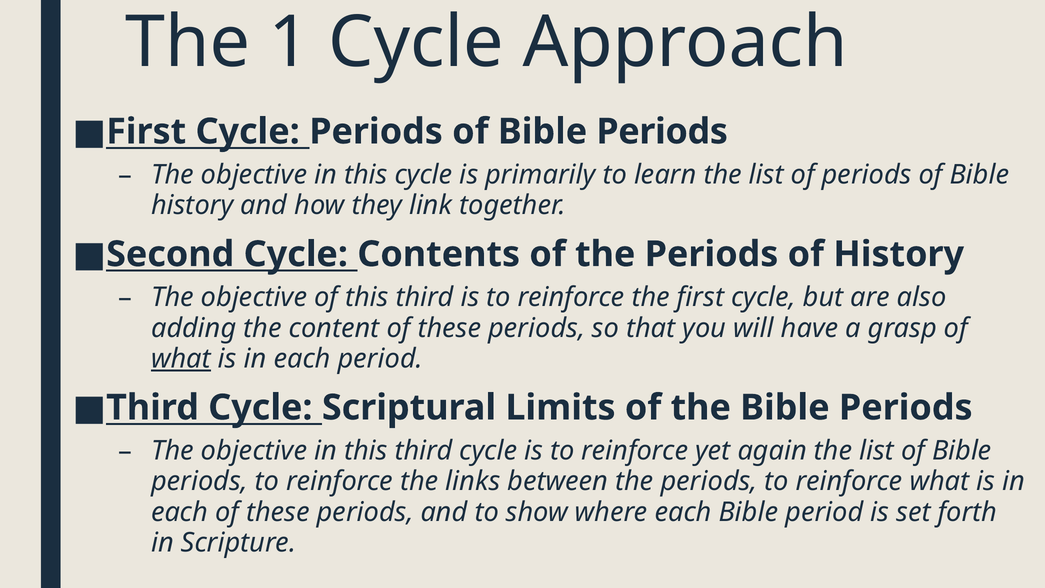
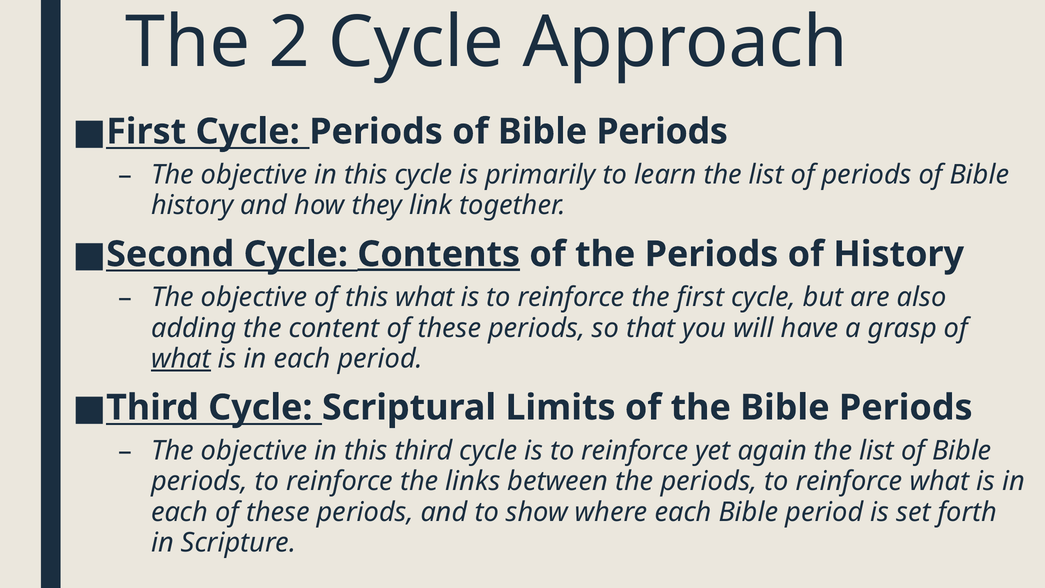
1: 1 -> 2
Contents underline: none -> present
of this third: third -> what
